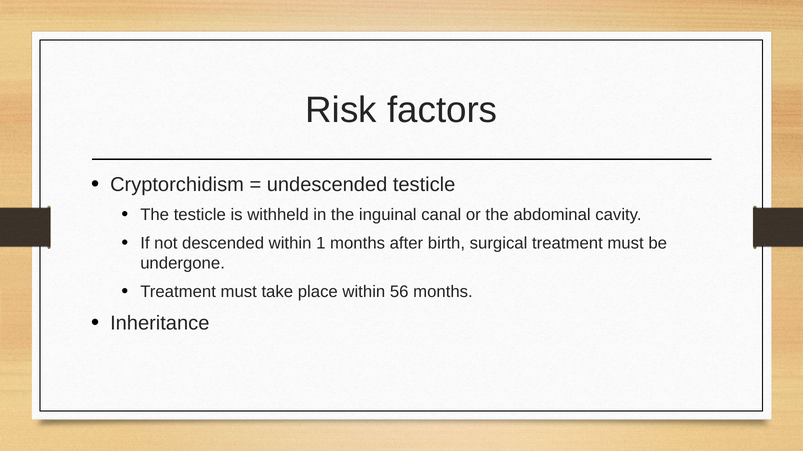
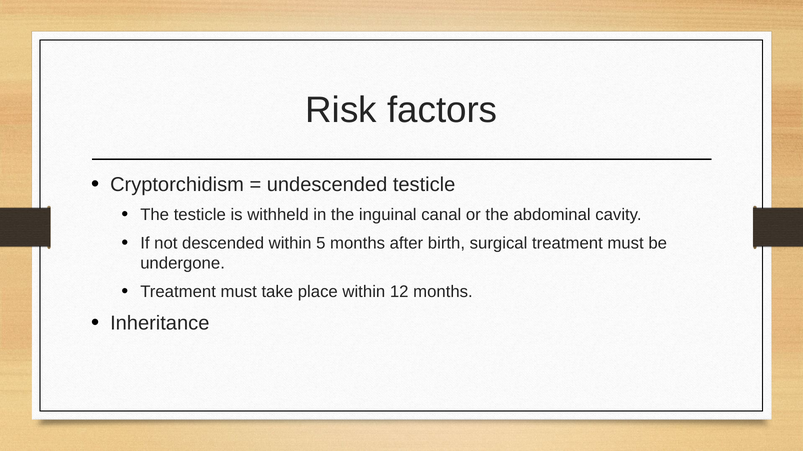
1: 1 -> 5
56: 56 -> 12
